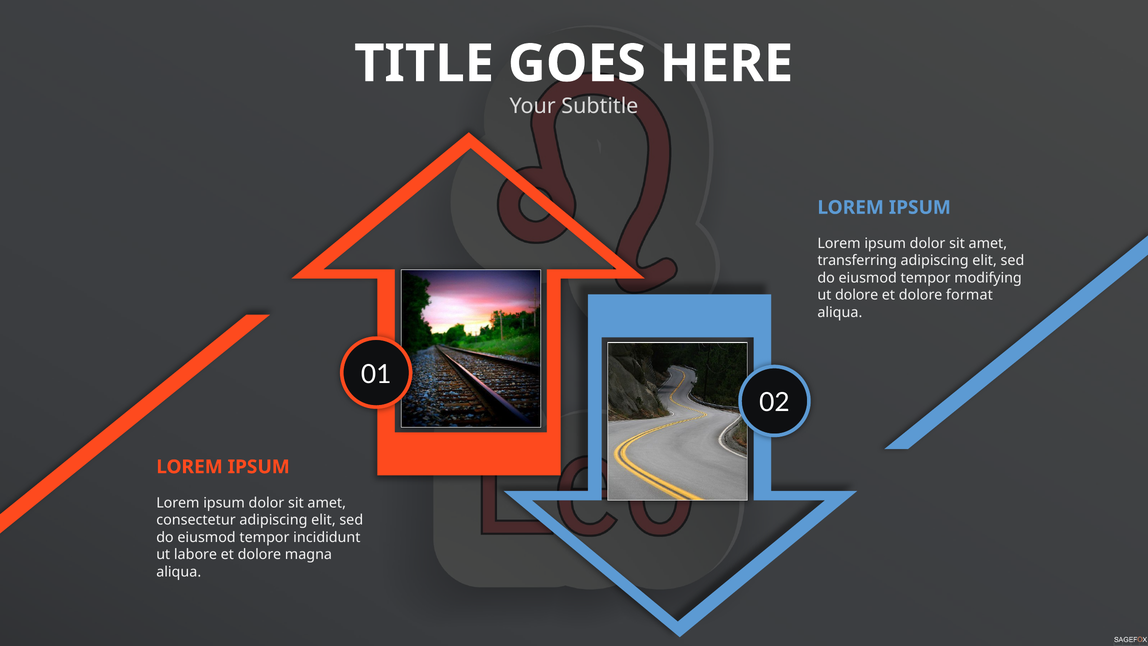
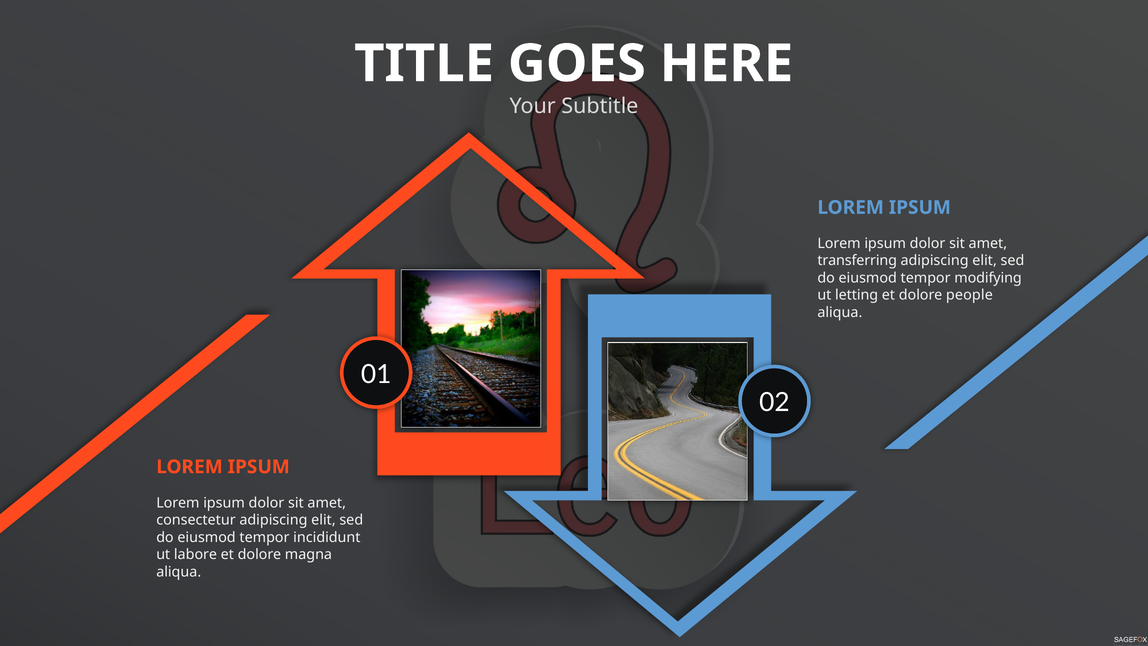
ut dolore: dolore -> letting
format: format -> people
